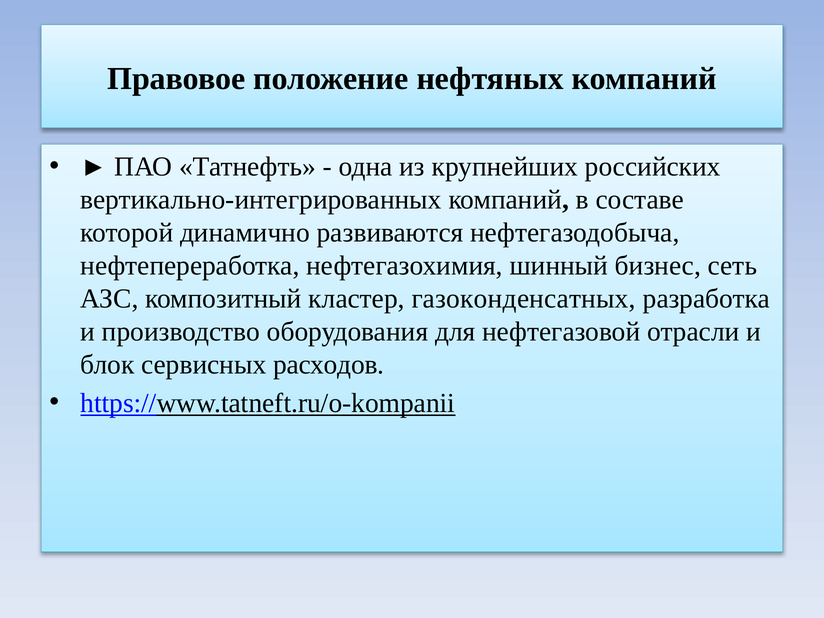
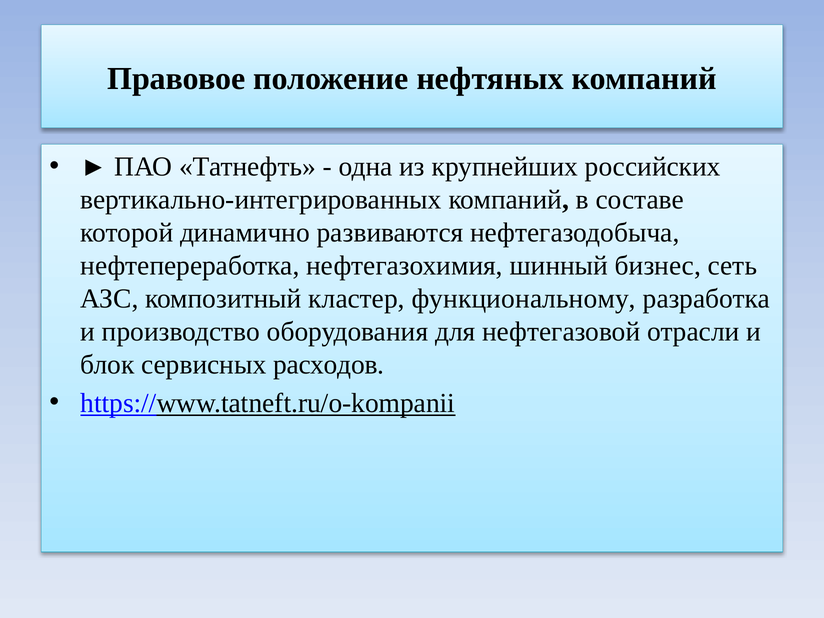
газоконденсатных: газоконденсатных -> функциональному
